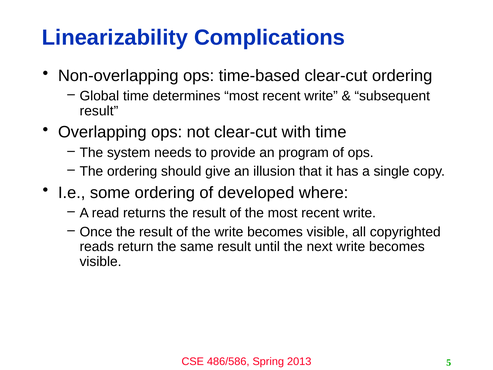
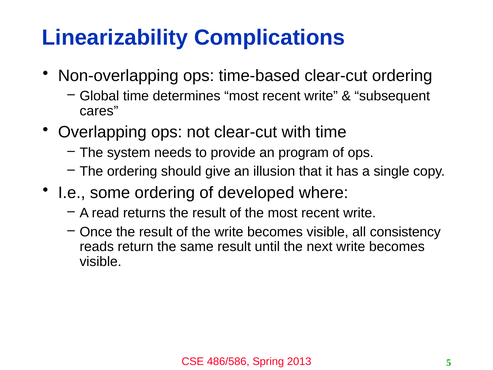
result at (99, 111): result -> cares
copyrighted: copyrighted -> consistency
